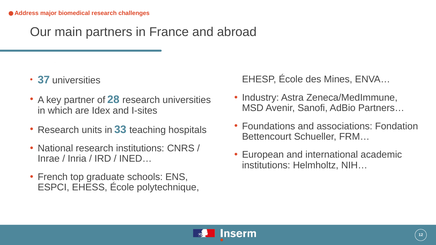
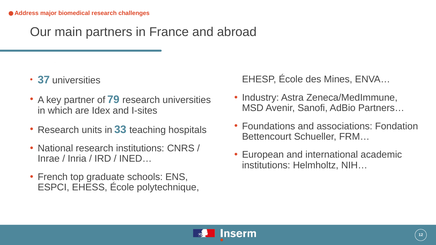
28: 28 -> 79
